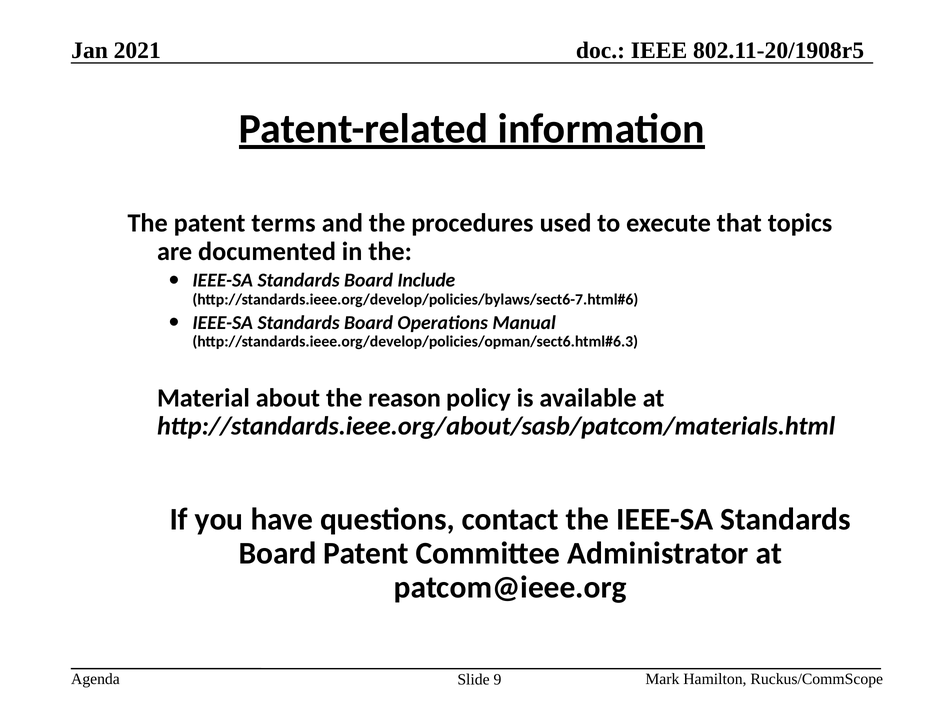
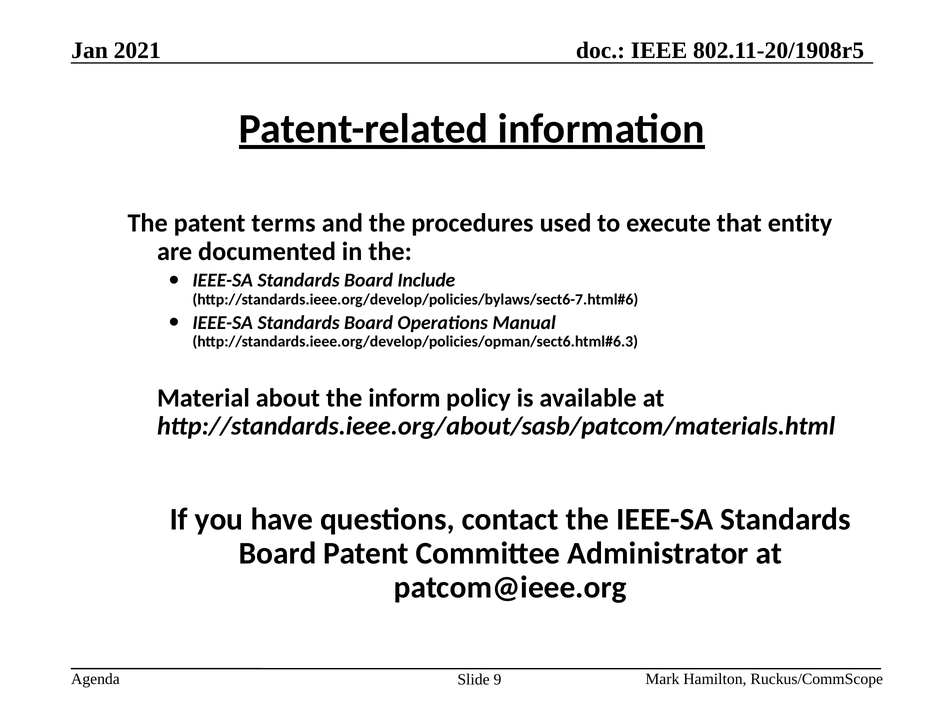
topics: topics -> entity
reason: reason -> inform
